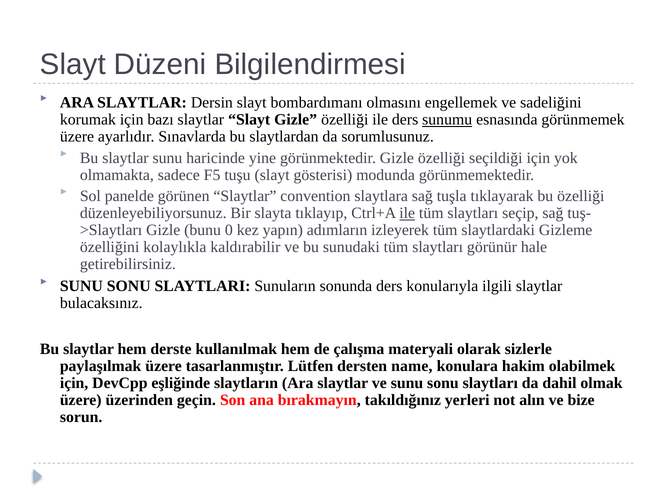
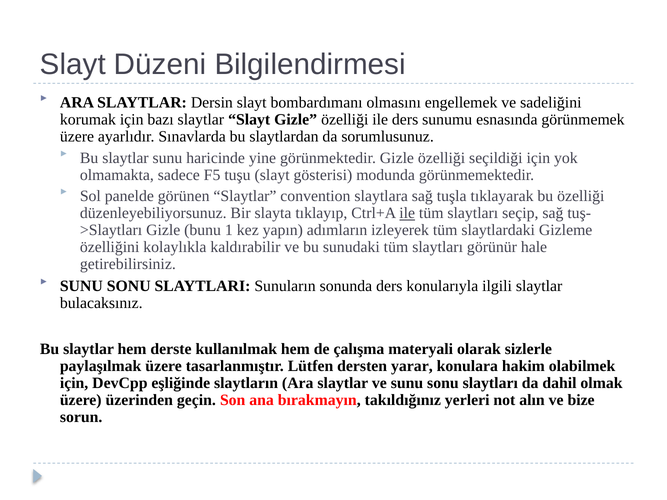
sunumu underline: present -> none
0: 0 -> 1
name: name -> yarar
